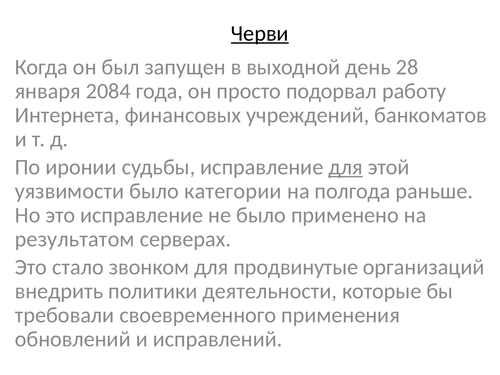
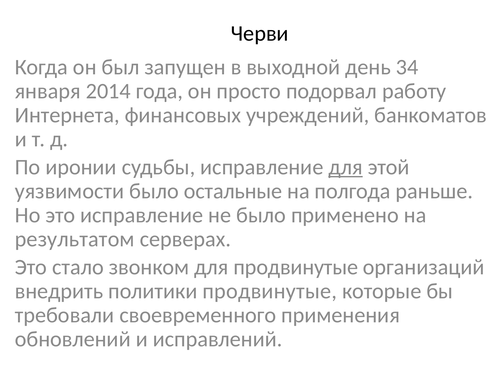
Черви underline: present -> none
28: 28 -> 34
2084: 2084 -> 2014
категории: категории -> остальные
политики деятельности: деятельности -> продвинутые
